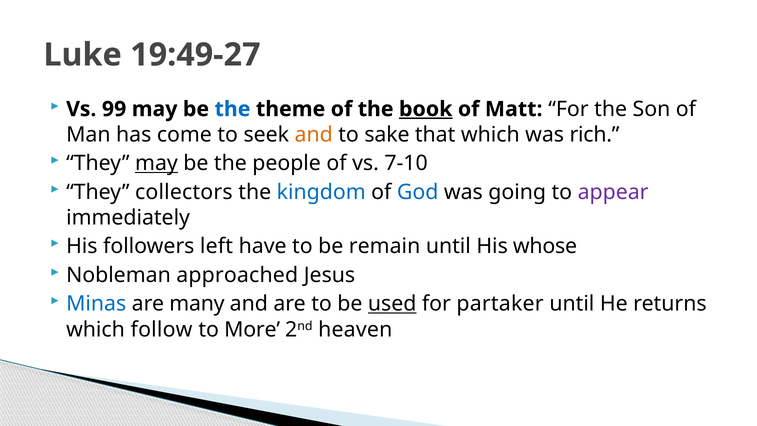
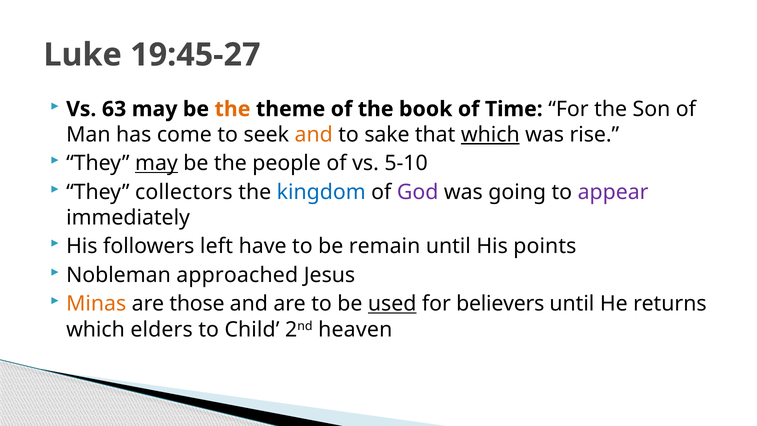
19:49-27: 19:49-27 -> 19:45-27
99: 99 -> 63
the at (233, 109) colour: blue -> orange
book underline: present -> none
Matt: Matt -> Time
which at (490, 135) underline: none -> present
rich: rich -> rise
7-10: 7-10 -> 5-10
God colour: blue -> purple
whose: whose -> points
Minas colour: blue -> orange
many: many -> those
partaker: partaker -> believers
follow: follow -> elders
More: More -> Child
